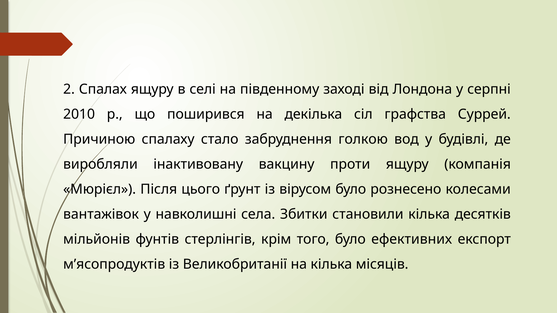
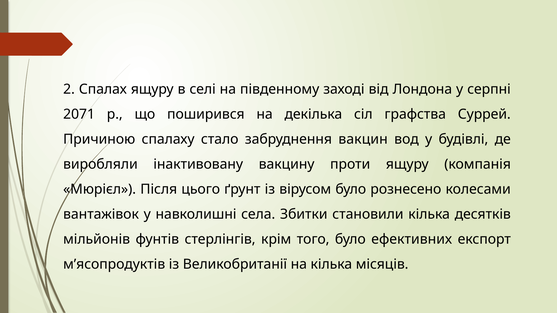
2010: 2010 -> 2071
голкою: голкою -> вакцин
